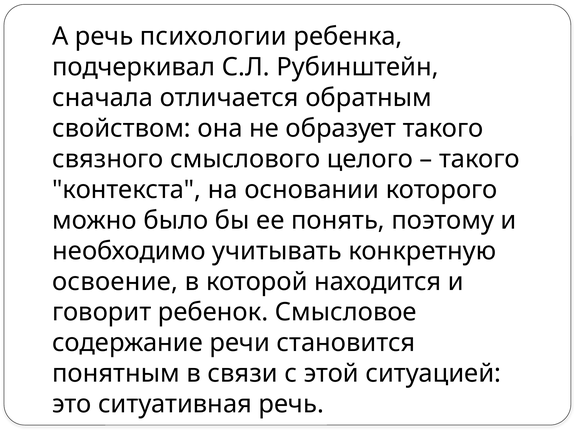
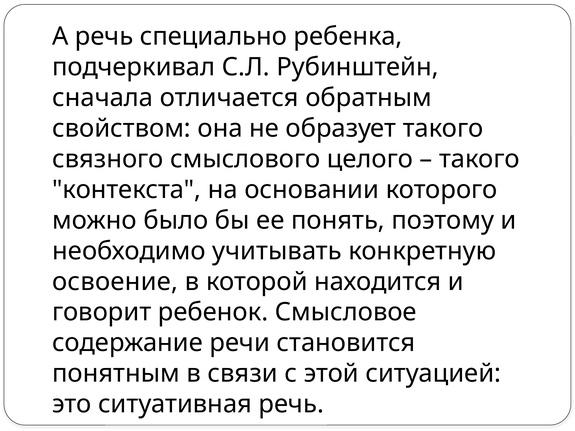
психологии: психологии -> специально
